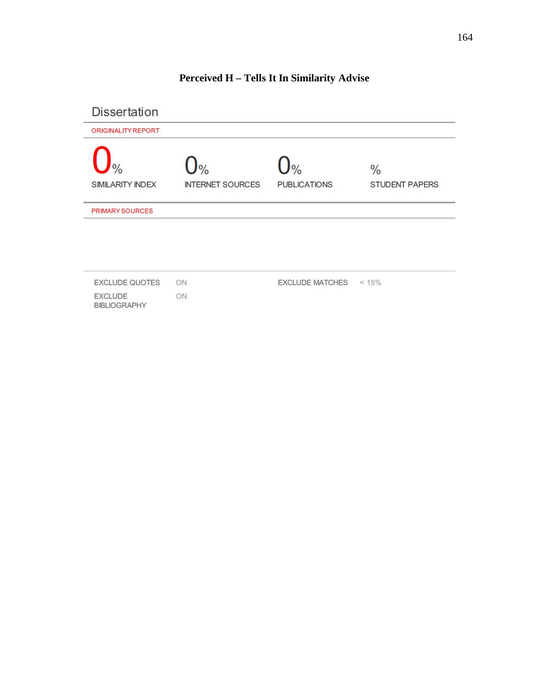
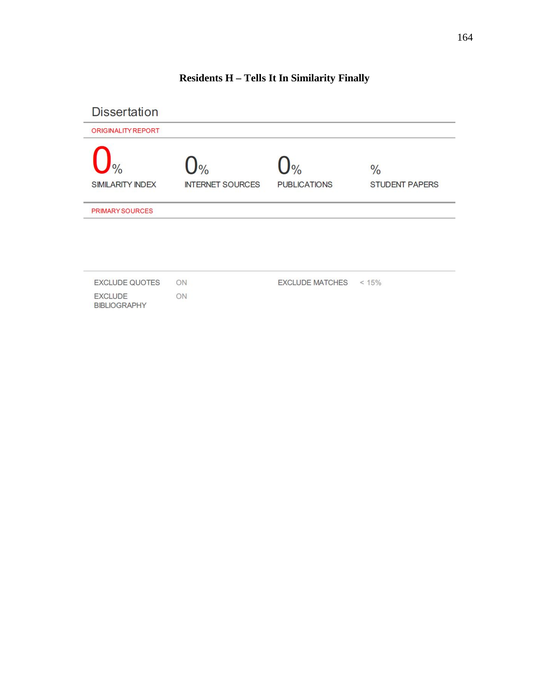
Perceived: Perceived -> Residents
Advise: Advise -> Finally
